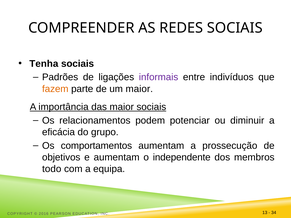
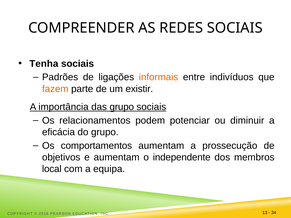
informais colour: purple -> orange
um maior: maior -> existir
das maior: maior -> grupo
todo: todo -> local
